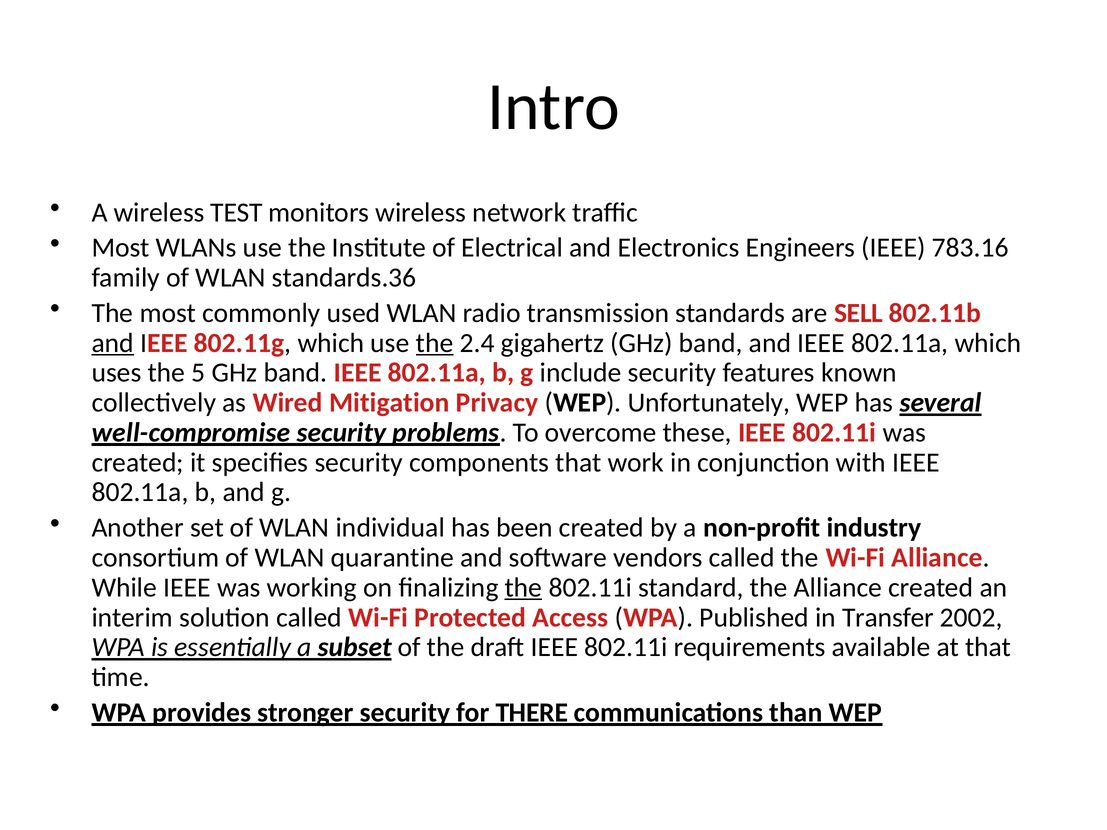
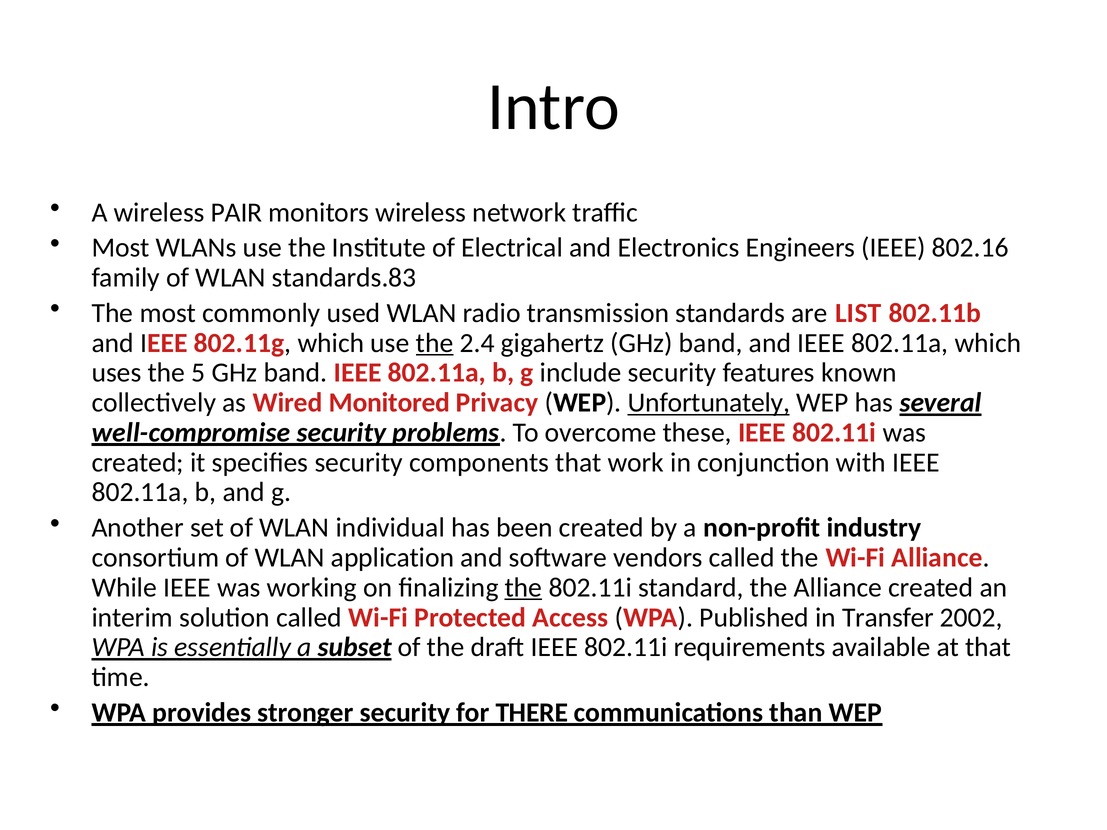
TEST: TEST -> PAIR
783.16: 783.16 -> 802.16
standards.36: standards.36 -> standards.83
SELL: SELL -> LIST
and at (113, 343) underline: present -> none
Mitigation: Mitigation -> Monitored
Unfortunately underline: none -> present
quarantine: quarantine -> application
